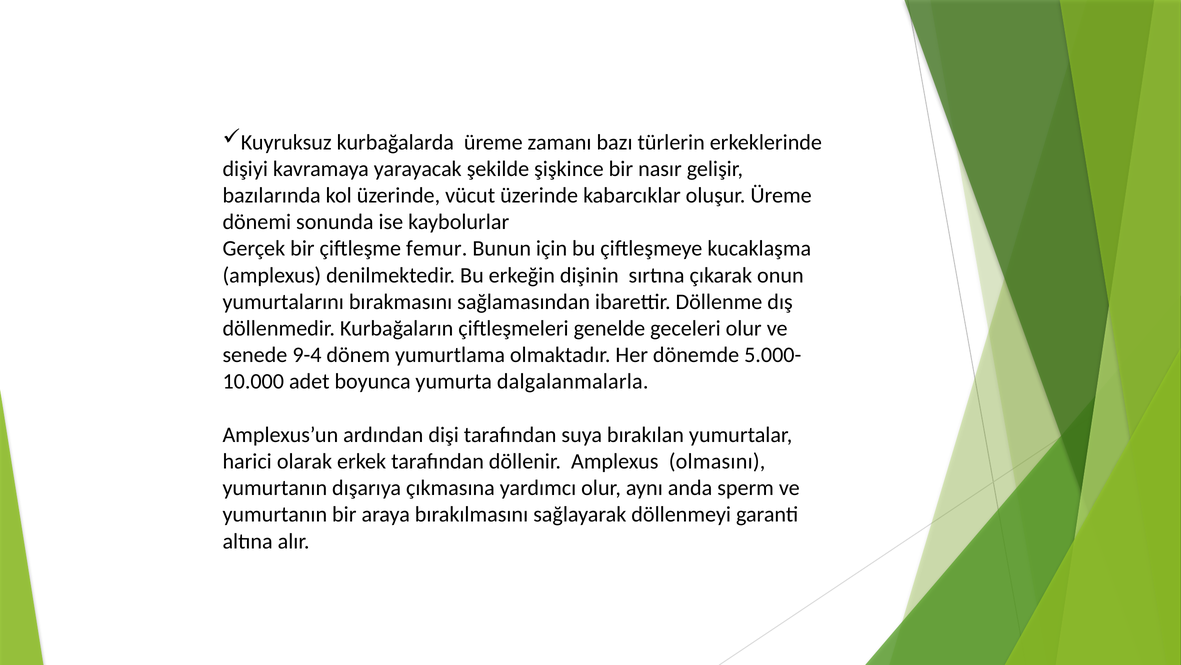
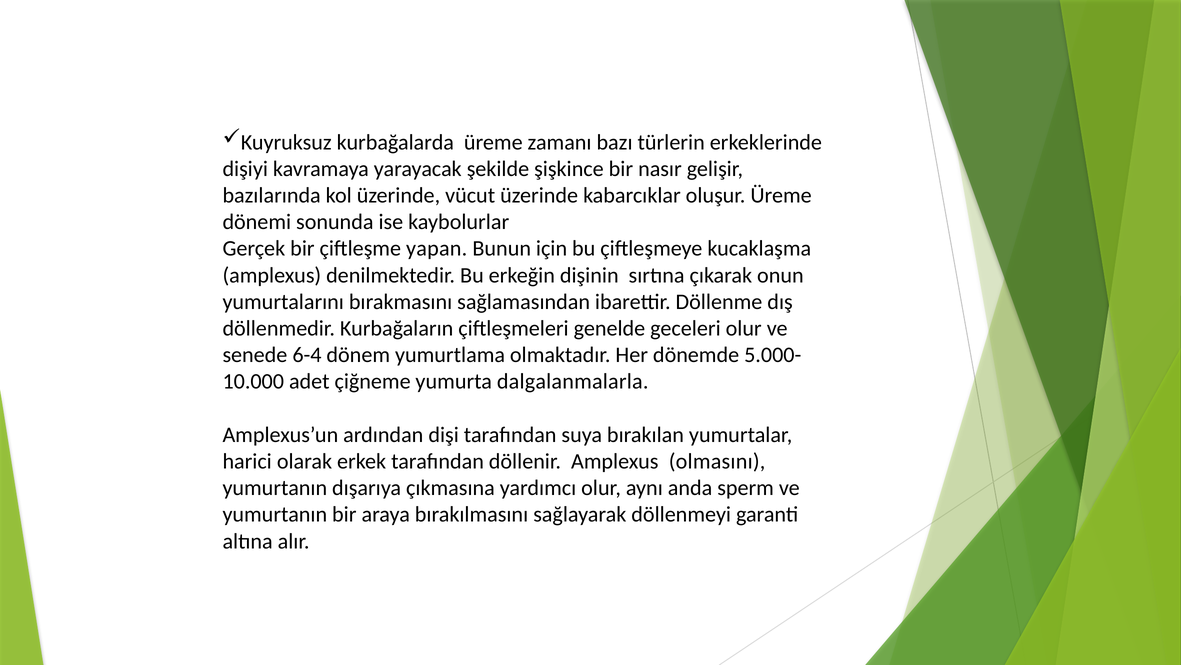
femur: femur -> yapan
9-4: 9-4 -> 6-4
boyunca: boyunca -> çiğneme
